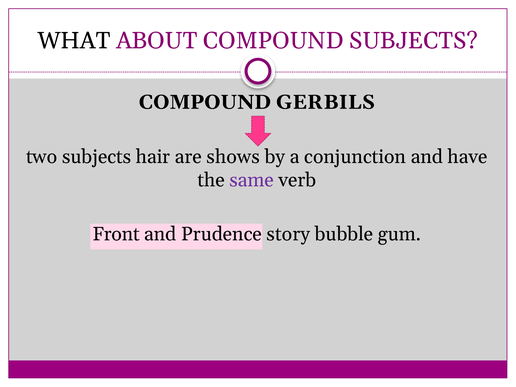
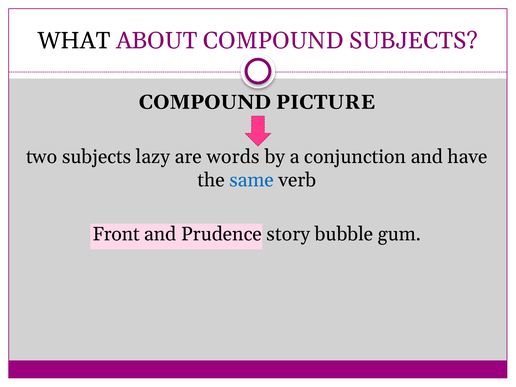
GERBILS: GERBILS -> PICTURE
hair: hair -> lazy
shows: shows -> words
same colour: purple -> blue
